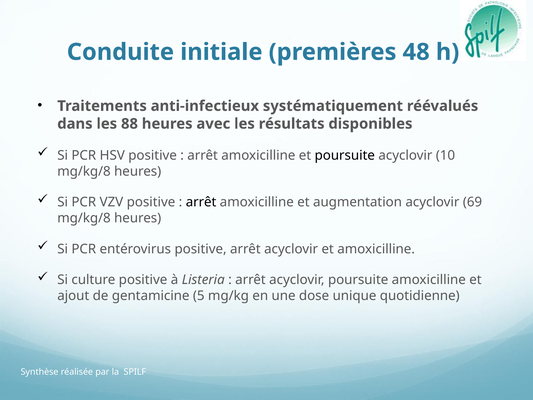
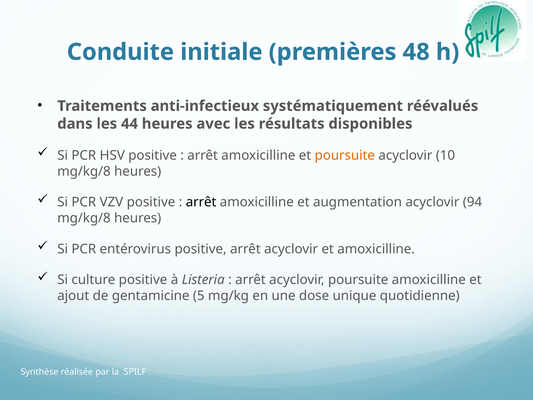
88: 88 -> 44
poursuite at (345, 155) colour: black -> orange
69: 69 -> 94
